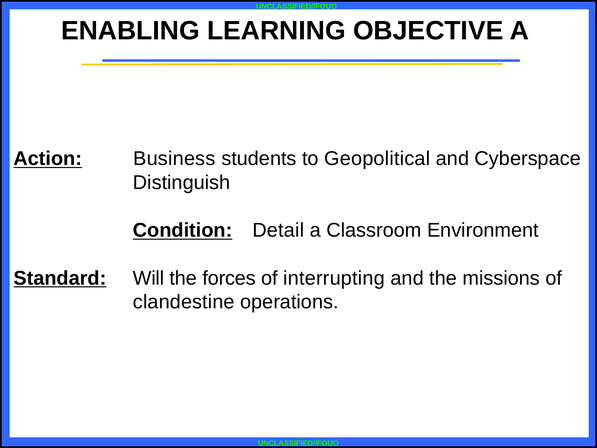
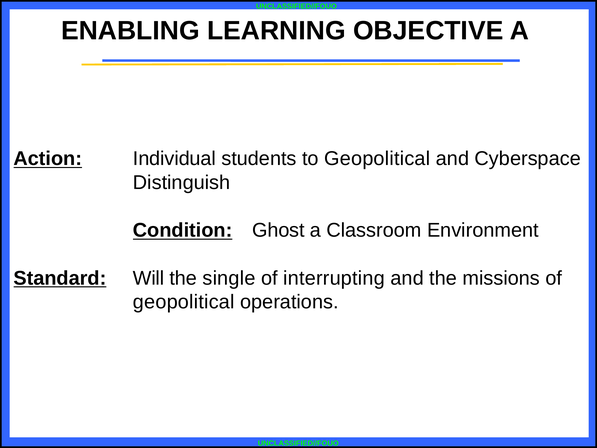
Business: Business -> Individual
Detail: Detail -> Ghost
forces: forces -> single
clandestine at (184, 302): clandestine -> geopolitical
